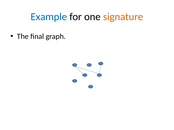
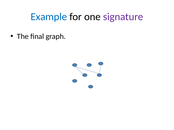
signature colour: orange -> purple
